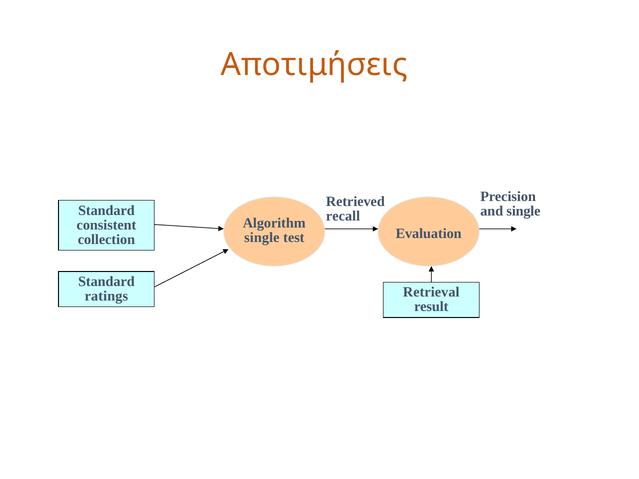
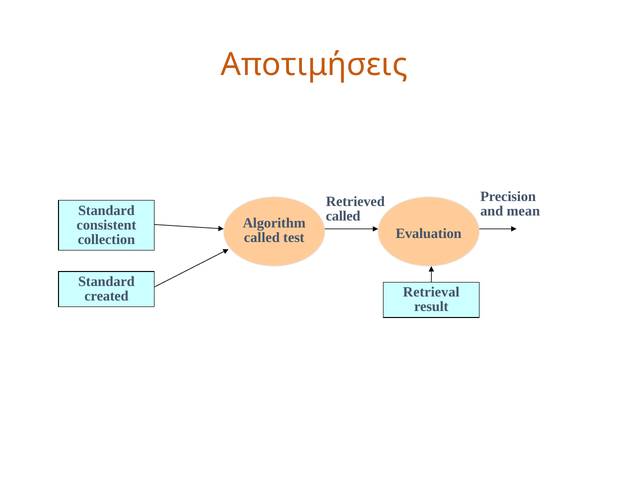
and single: single -> mean
recall at (343, 216): recall -> called
single at (262, 238): single -> called
ratings: ratings -> created
